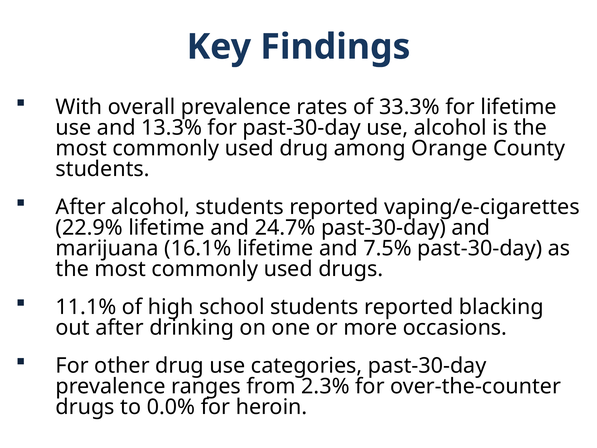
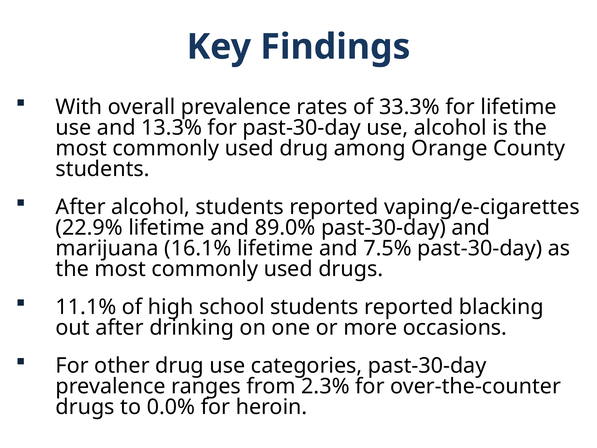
24.7%: 24.7% -> 89.0%
